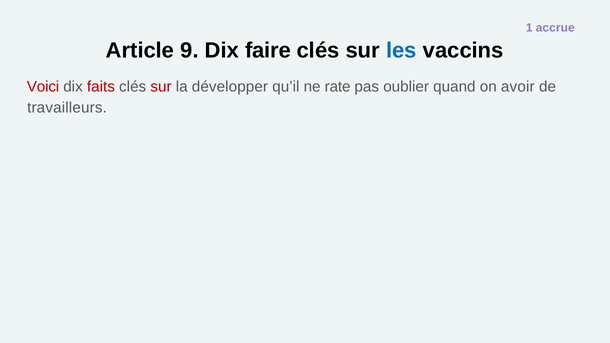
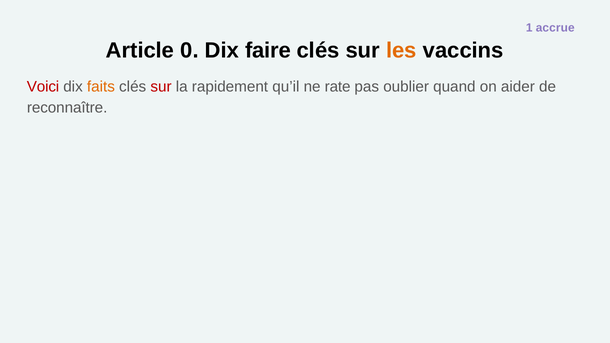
9: 9 -> 0
les colour: blue -> orange
faits colour: red -> orange
développer: développer -> rapidement
avoir: avoir -> aider
travailleurs: travailleurs -> reconnaître
